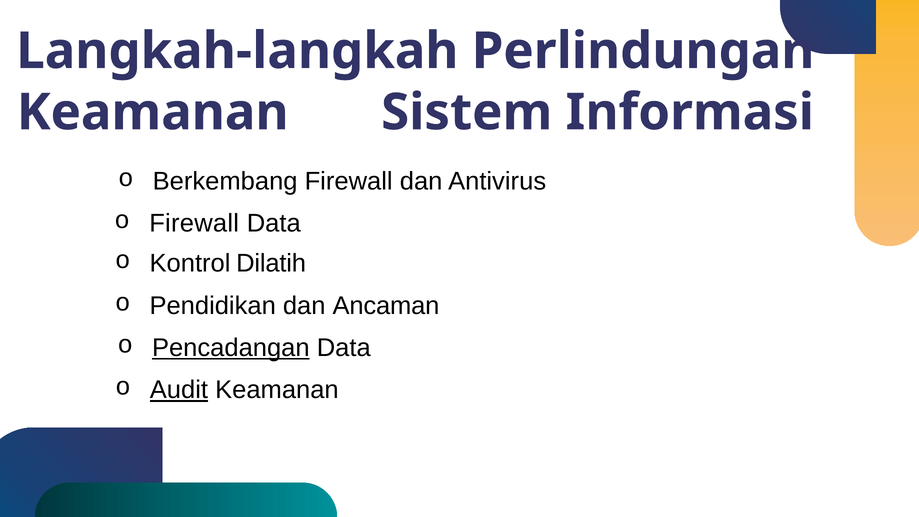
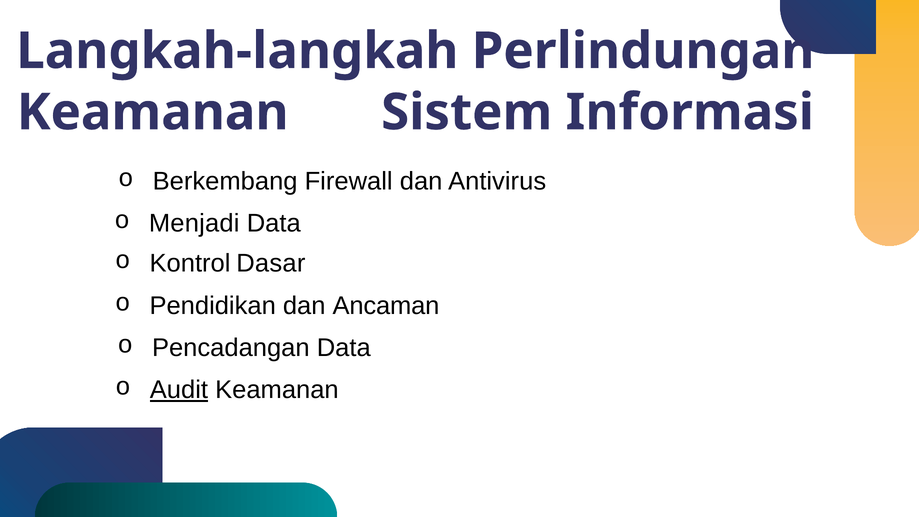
Firewall at (194, 223): Firewall -> Menjadi
Dilatih: Dilatih -> Dasar
Pencadangan underline: present -> none
